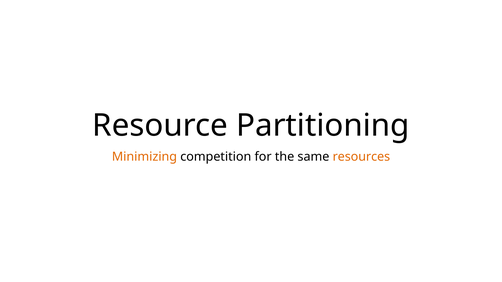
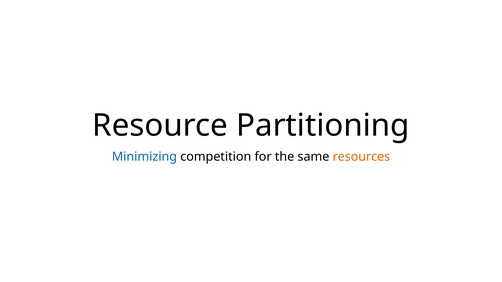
Minimizing colour: orange -> blue
